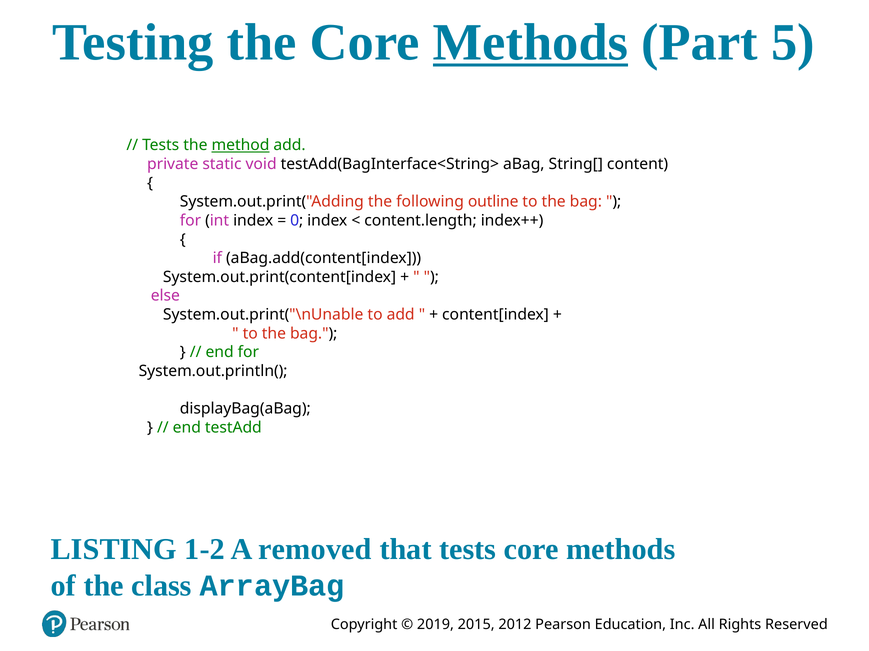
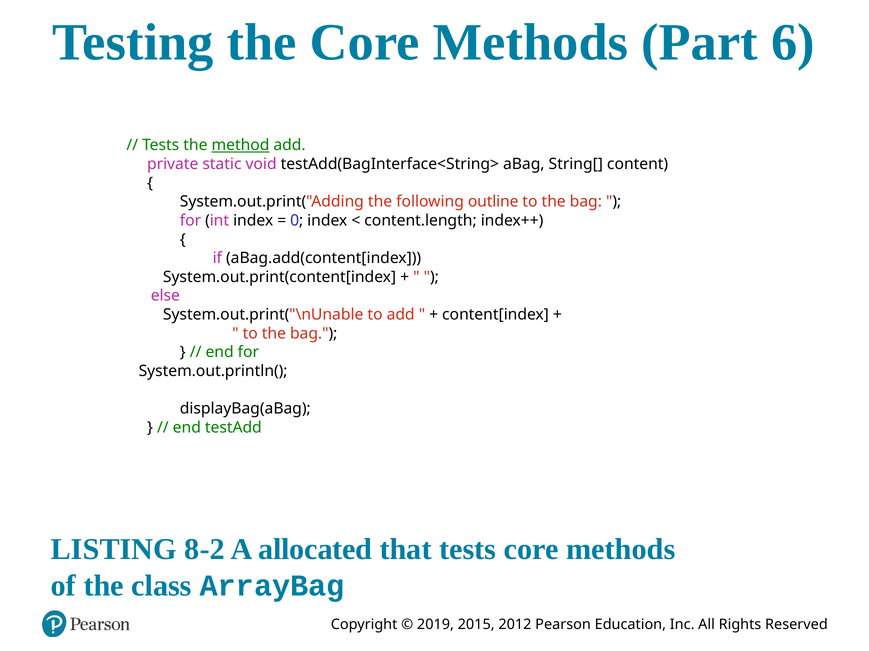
Methods at (530, 43) underline: present -> none
5: 5 -> 6
1-2: 1-2 -> 8-2
removed: removed -> allocated
